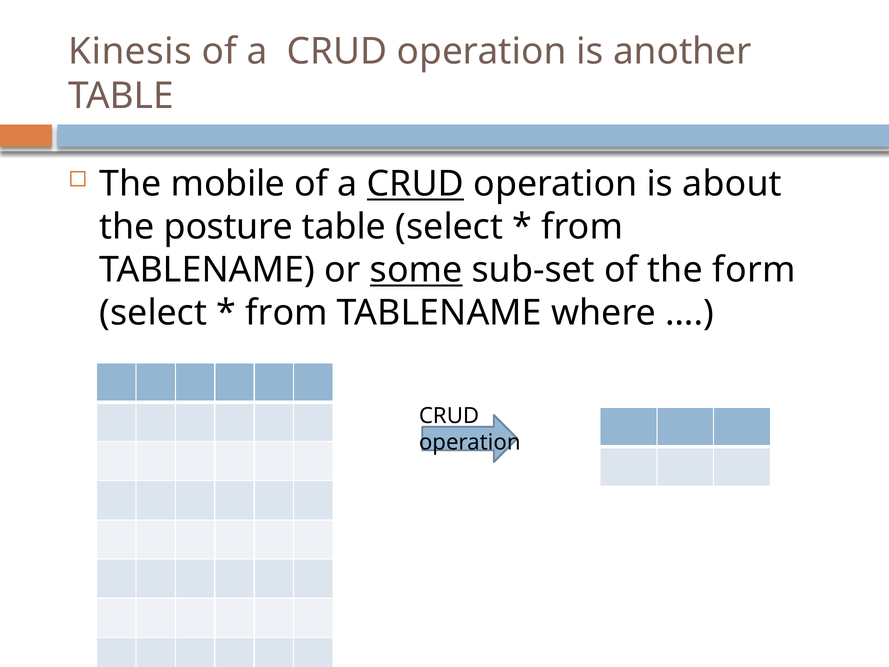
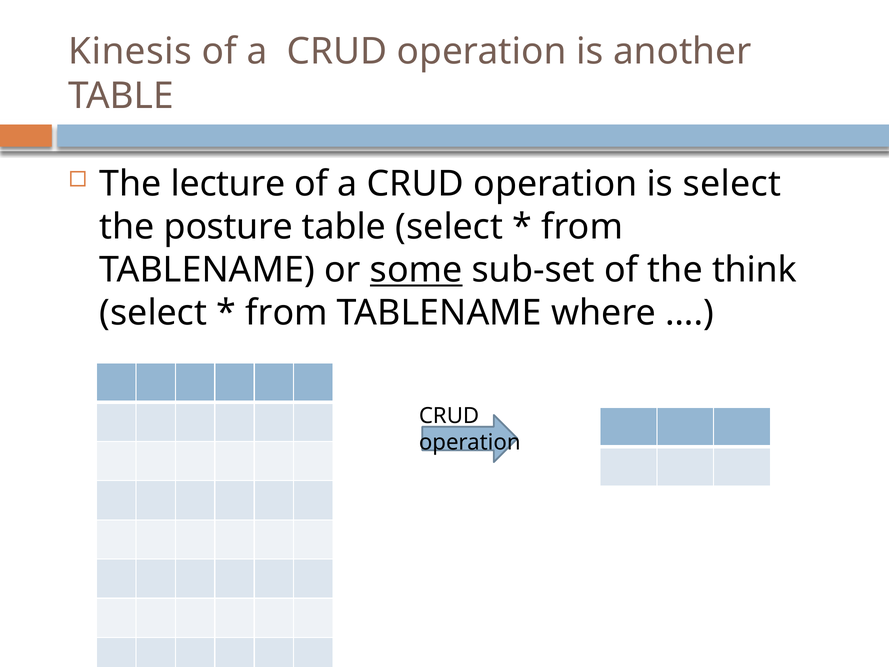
mobile: mobile -> lecture
CRUD at (415, 184) underline: present -> none
is about: about -> select
form: form -> think
